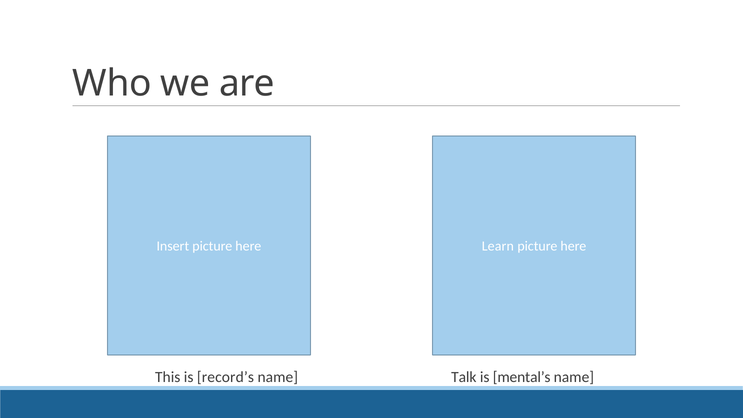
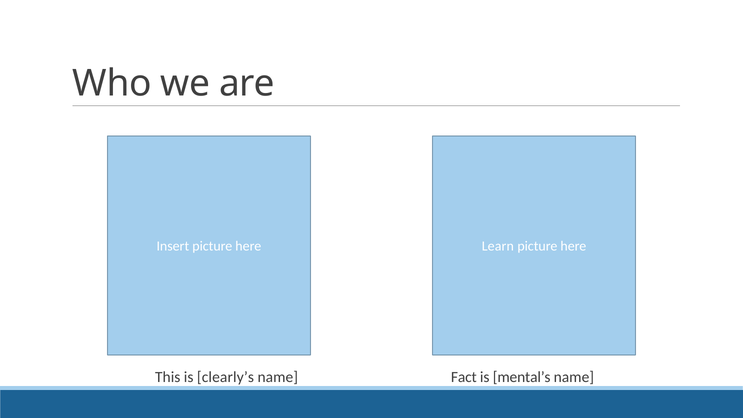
Talk: Talk -> Fact
record’s: record’s -> clearly’s
